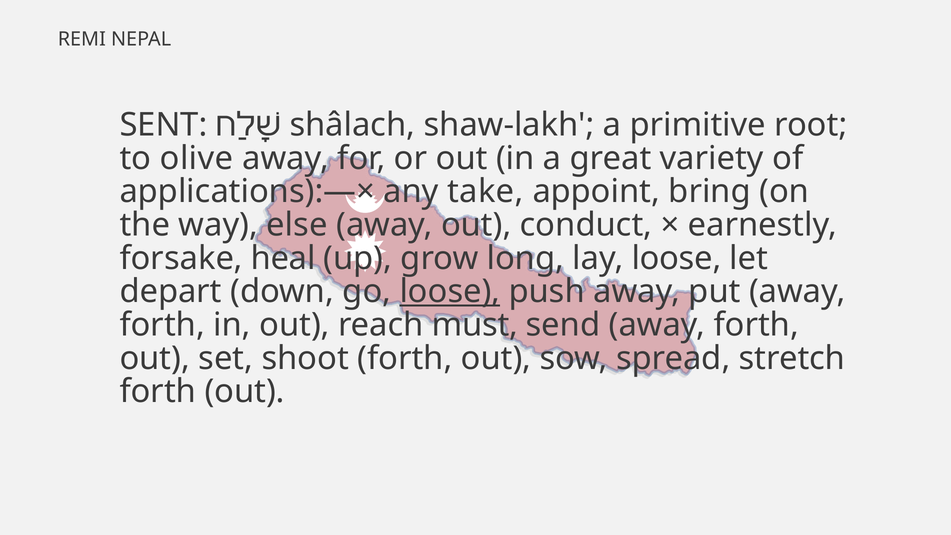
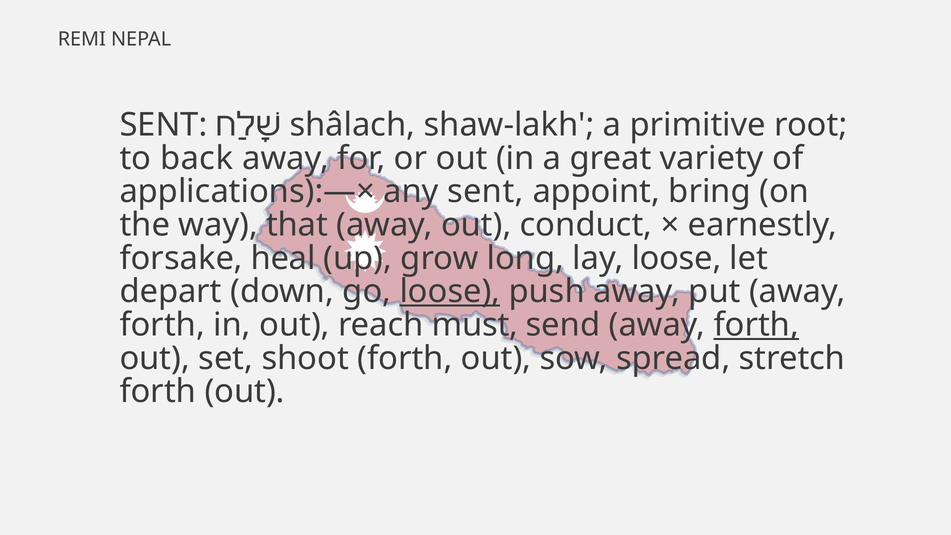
olive: olive -> back
any take: take -> sent
else: else -> that
forth at (756, 325) underline: none -> present
